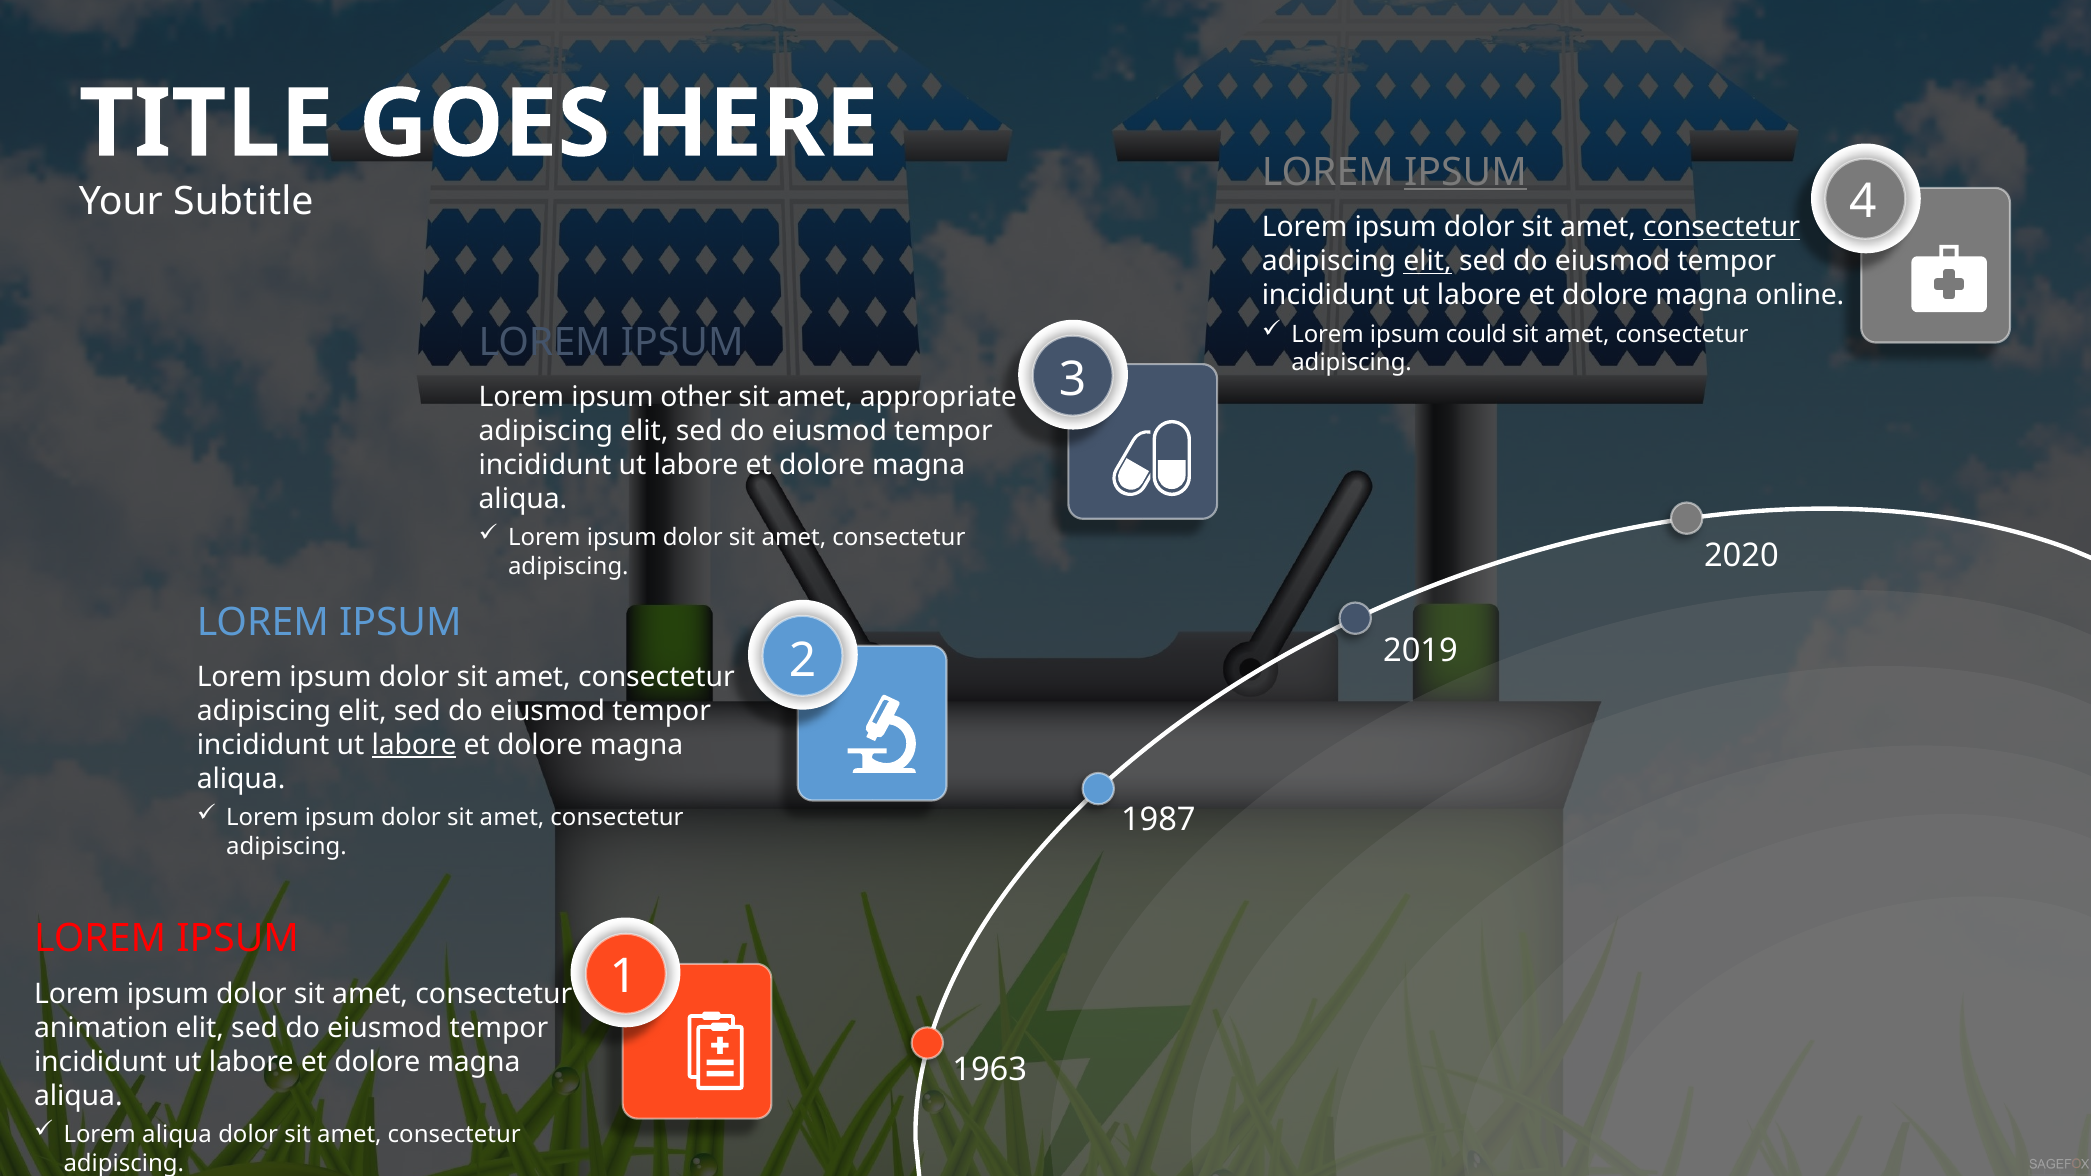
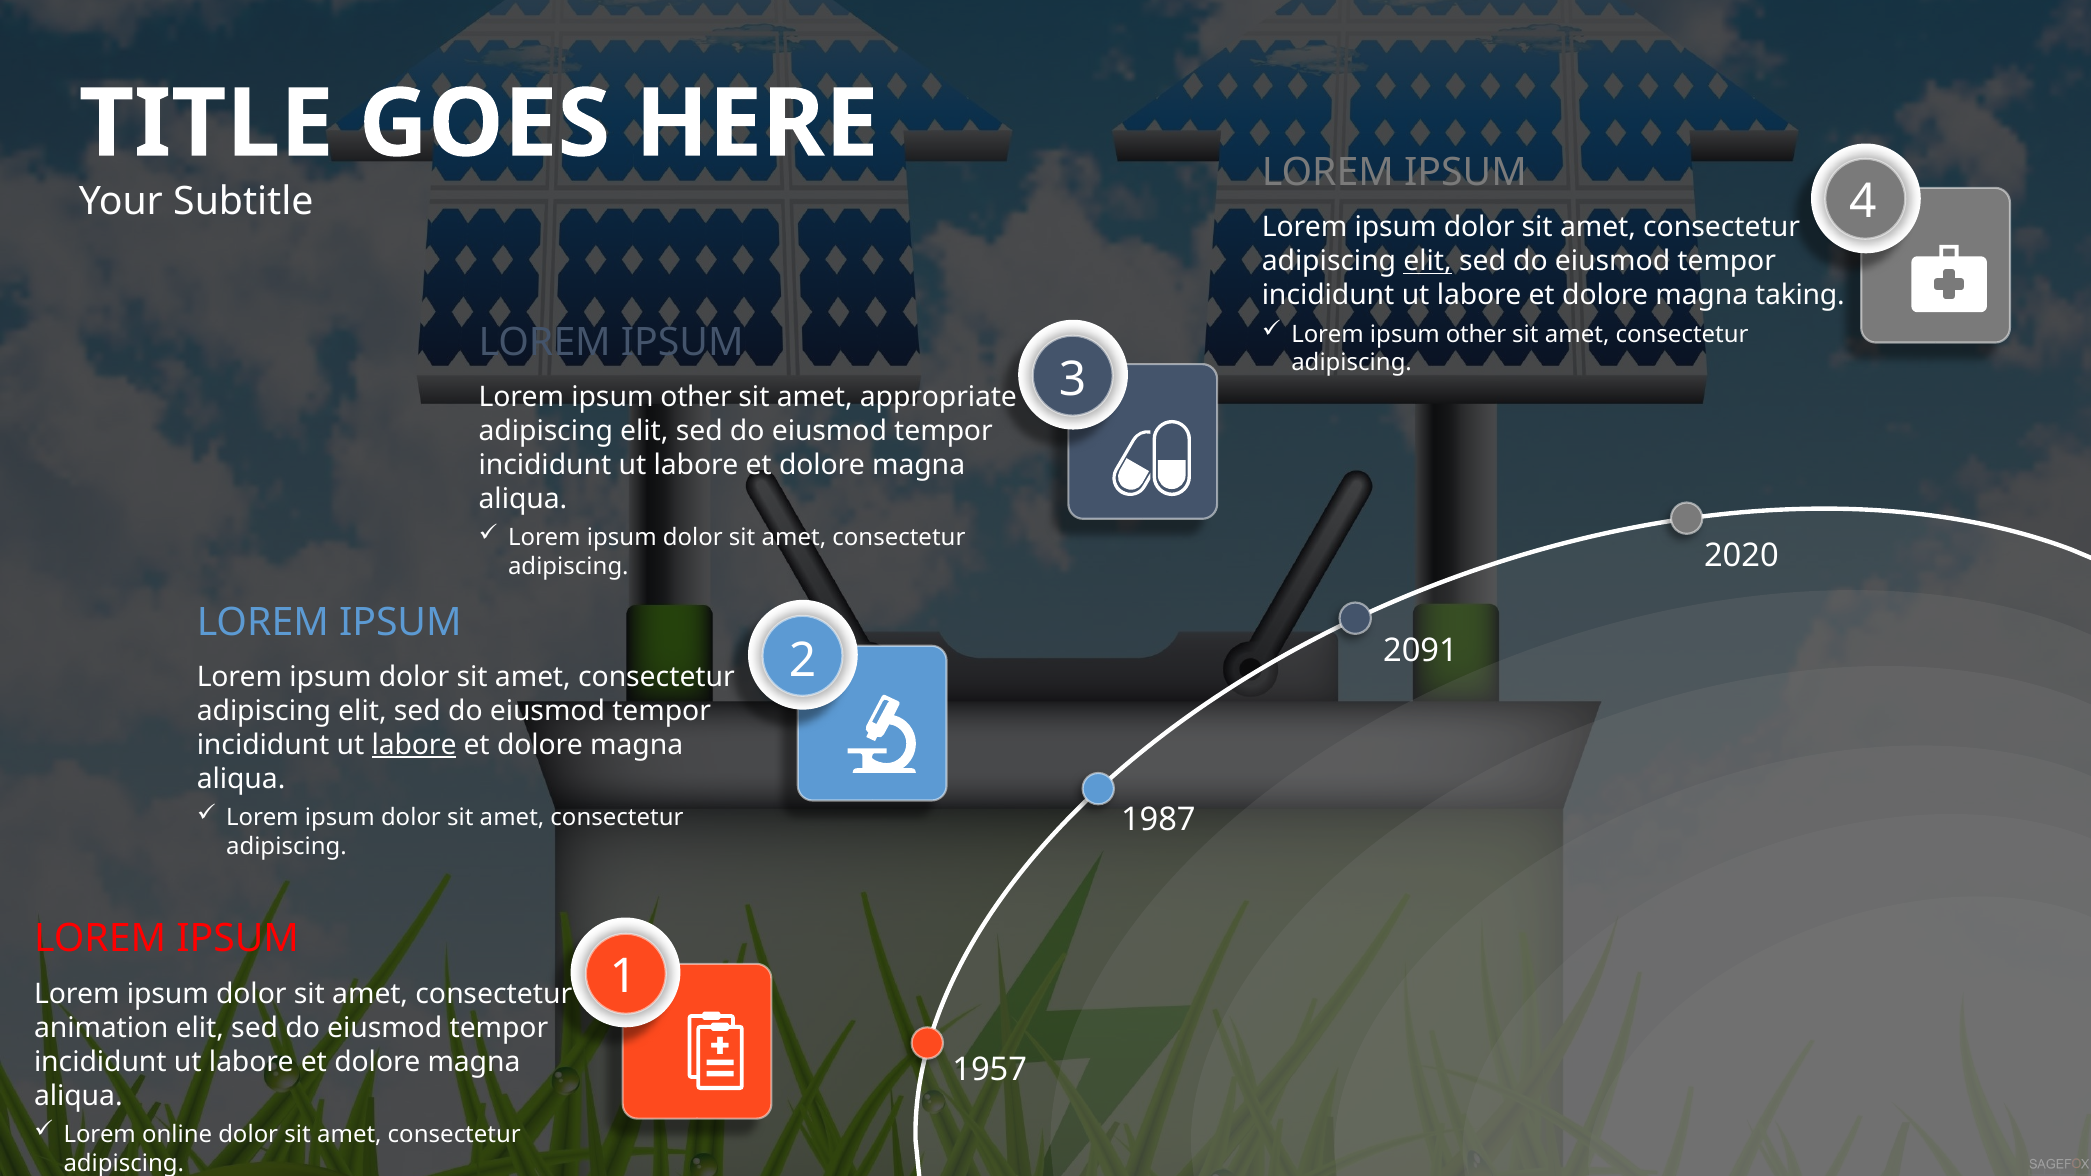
IPSUM at (1465, 172) underline: present -> none
consectetur at (1722, 227) underline: present -> none
online: online -> taking
could at (1476, 334): could -> other
2019: 2019 -> 2091
1963: 1963 -> 1957
Lorem aliqua: aliqua -> online
